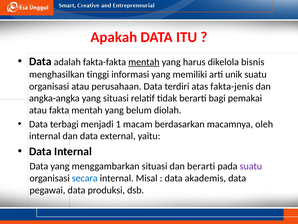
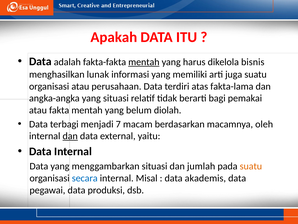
tinggi: tinggi -> lunak
unik: unik -> juga
fakta-jenis: fakta-jenis -> fakta-lama
1: 1 -> 7
dan at (70, 136) underline: none -> present
dan berarti: berarti -> jumlah
suatu at (251, 166) colour: purple -> orange
